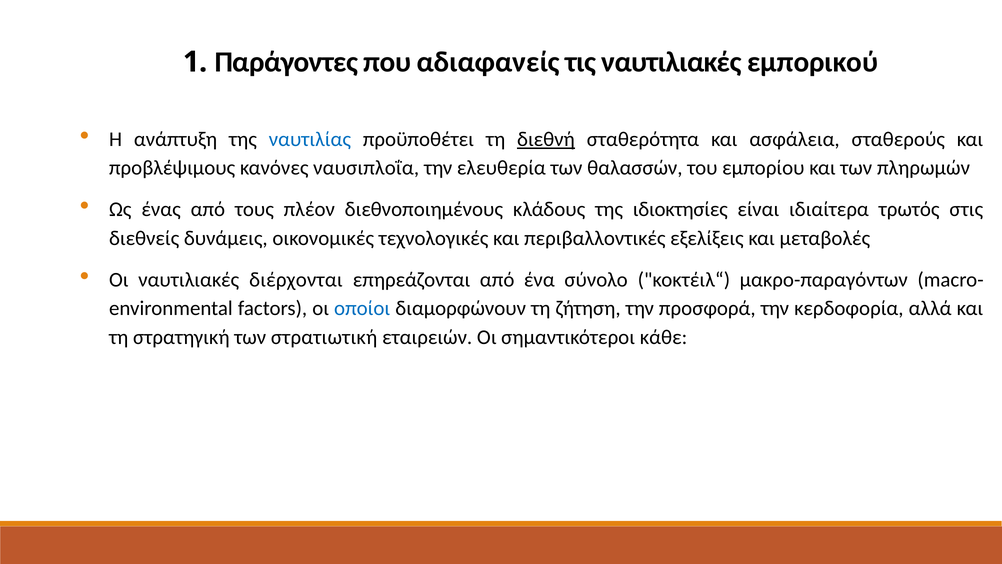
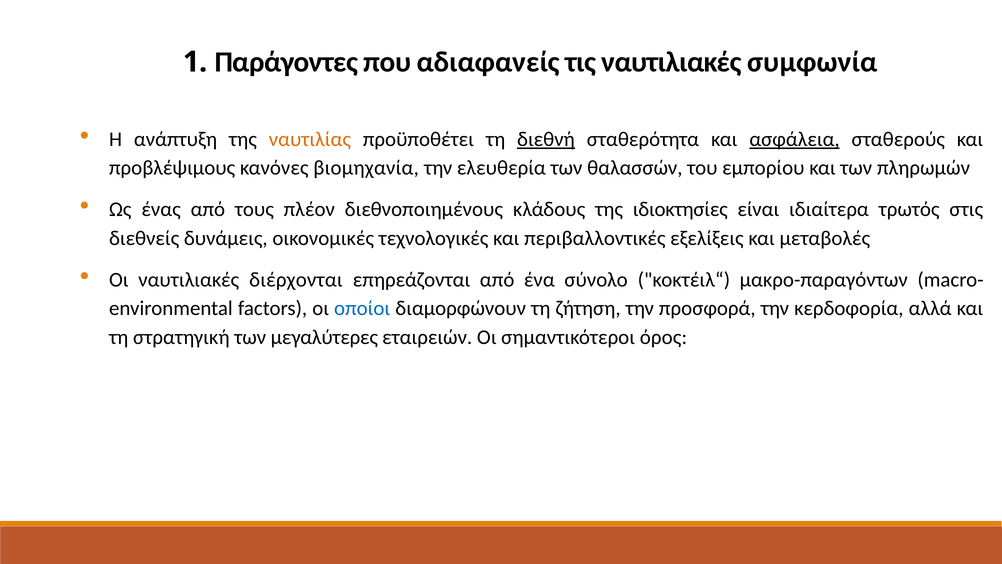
εμπορικού: εμπορικού -> συμφωνία
ναυτιλίας colour: blue -> orange
ασφάλεια underline: none -> present
ναυσιπλοΐα: ναυσιπλοΐα -> βιομηχανία
στρατιωτική: στρατιωτική -> μεγαλύτερες
κάθε: κάθε -> όρος
